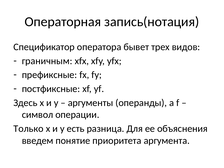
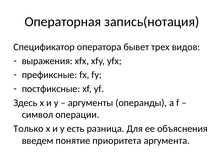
граничным: граничным -> выражения
